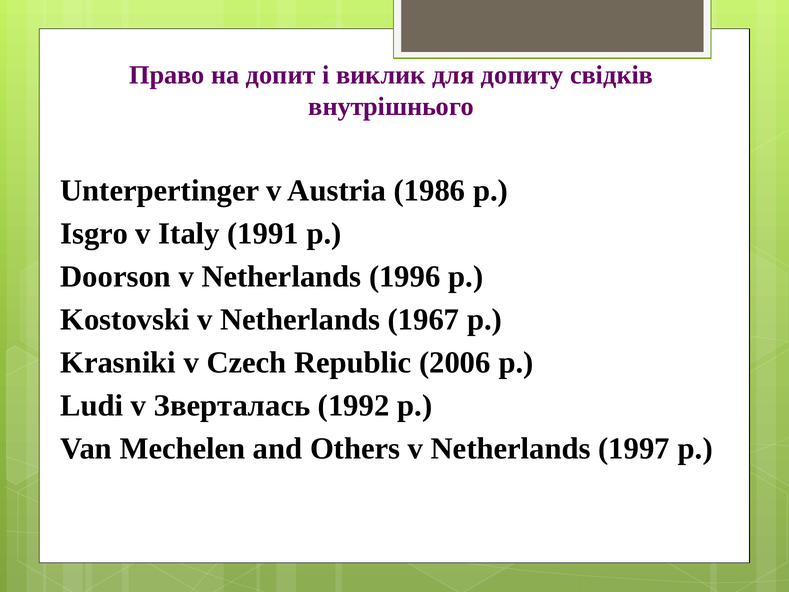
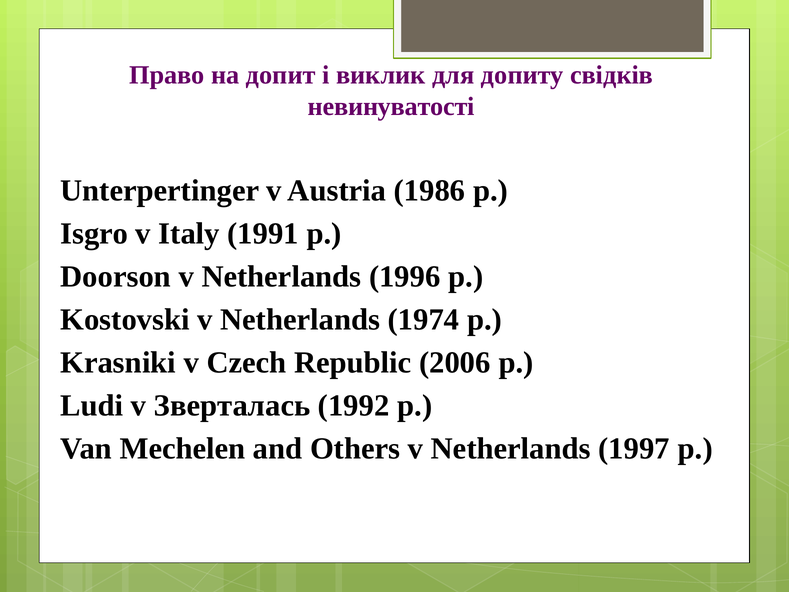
внутрішнього: внутрішнього -> невинуватості
1967: 1967 -> 1974
